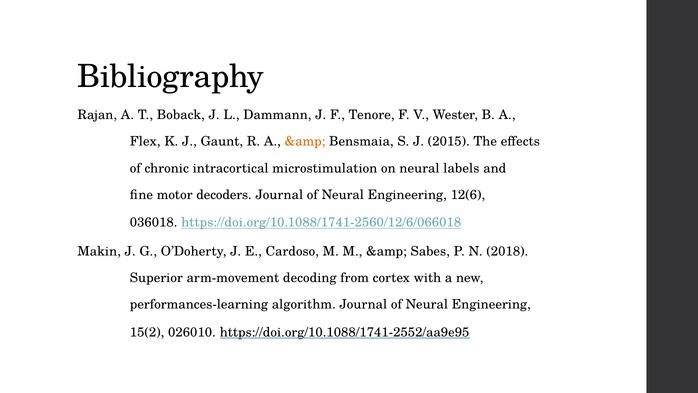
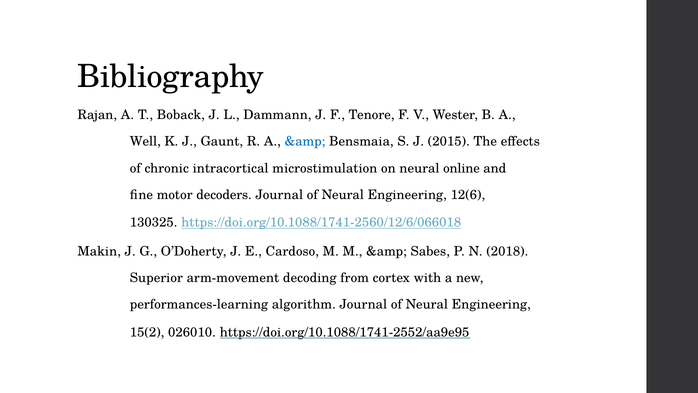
Flex: Flex -> Well
&amp at (305, 141) colour: orange -> blue
labels: labels -> online
036018: 036018 -> 130325
